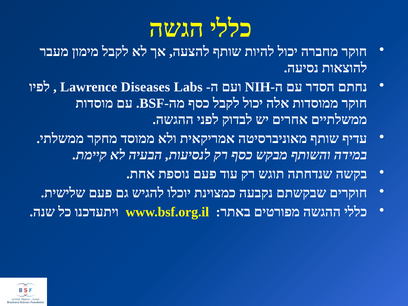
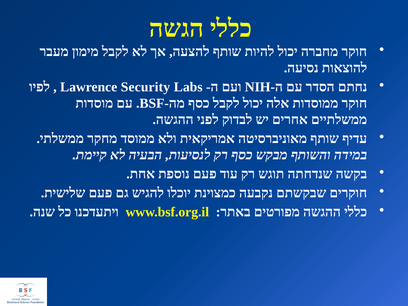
Diseases: Diseases -> Security
